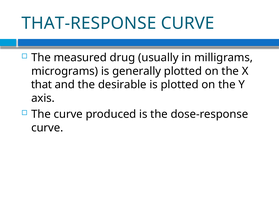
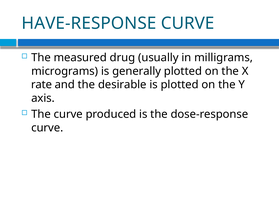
THAT-RESPONSE: THAT-RESPONSE -> HAVE-RESPONSE
that: that -> rate
